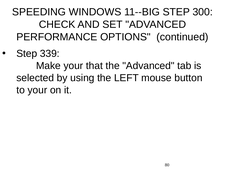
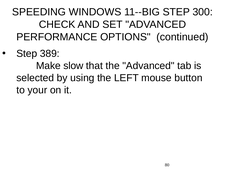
339: 339 -> 389
Make your: your -> slow
